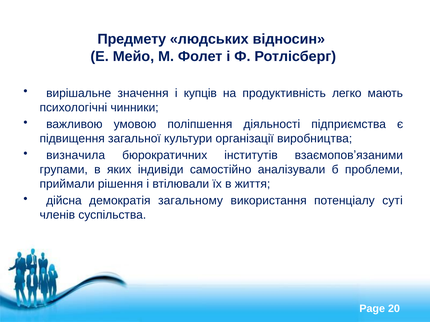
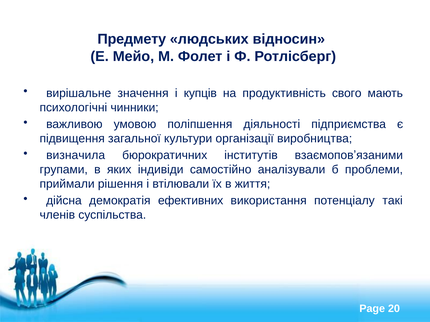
легко: легко -> свого
загальному: загальному -> ефективних
суті: суті -> такі
